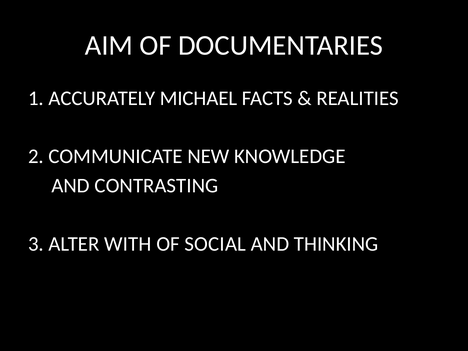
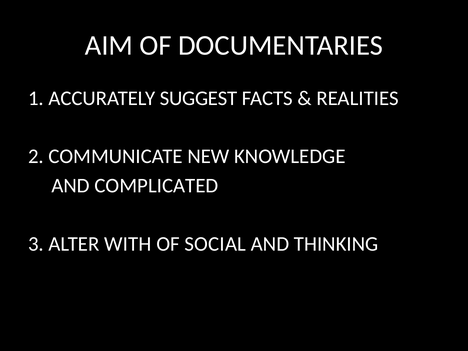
MICHAEL: MICHAEL -> SUGGEST
CONTRASTING: CONTRASTING -> COMPLICATED
